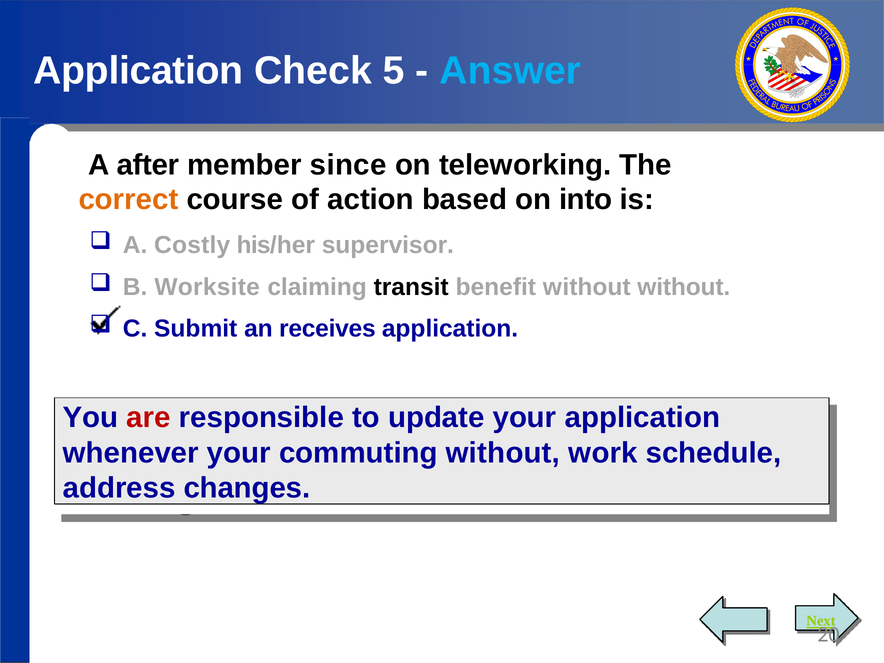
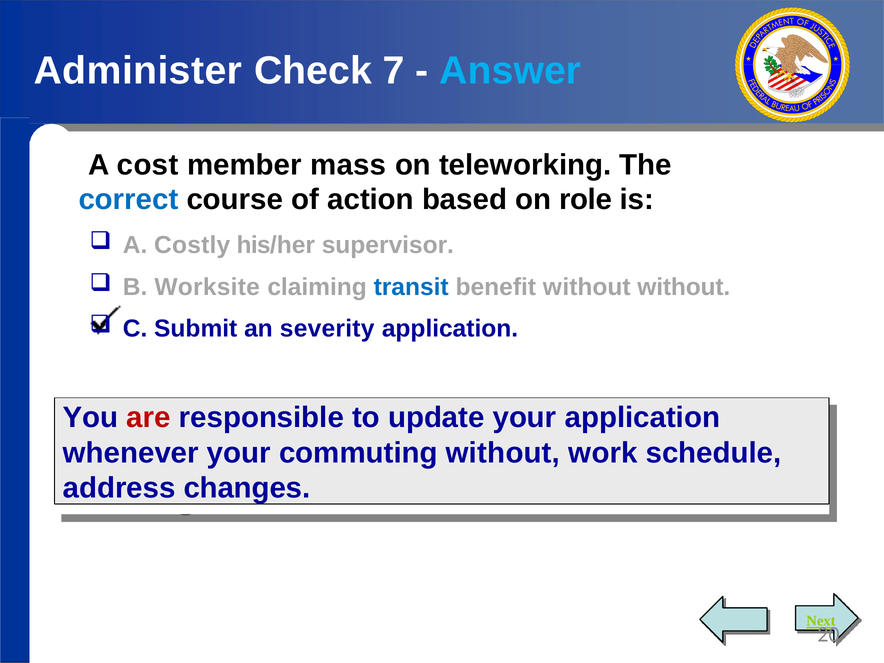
Application at (138, 71): Application -> Administer
5: 5 -> 7
after: after -> cost
since: since -> mass
correct colour: orange -> blue
into: into -> role
transit colour: black -> blue
receives: receives -> severity
